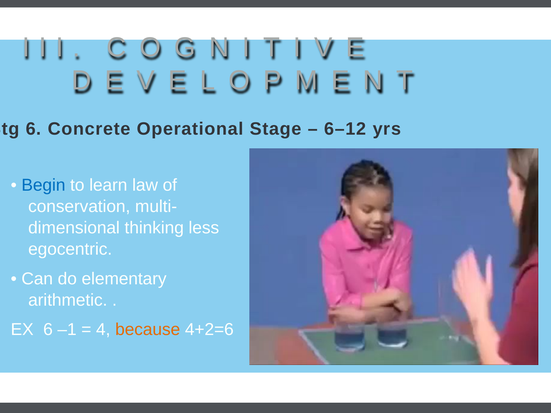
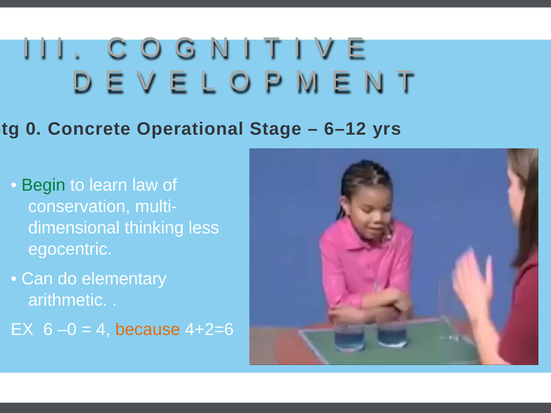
6 at (33, 129): 6 -> 0
Begin colour: blue -> green
–1: –1 -> –0
